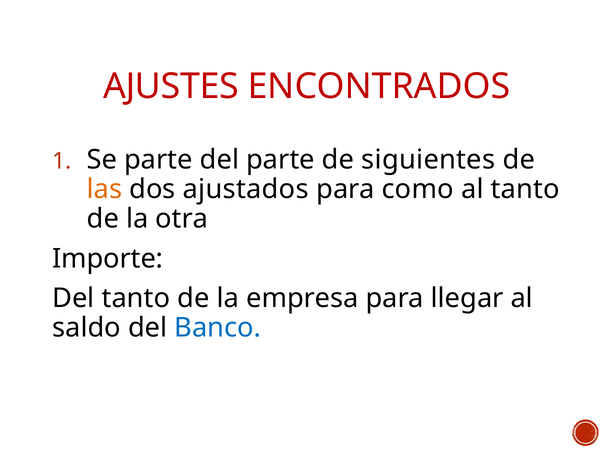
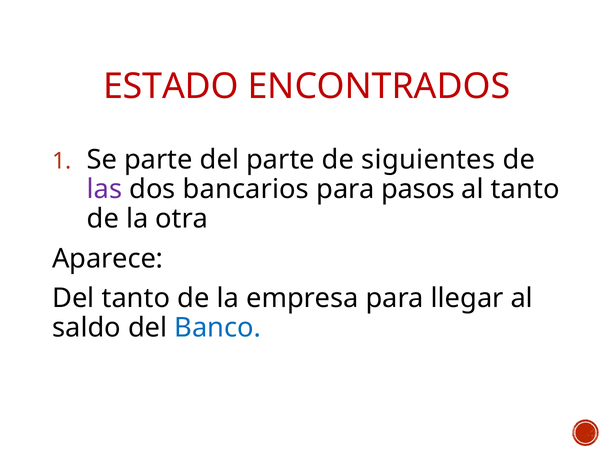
AJUSTES: AJUSTES -> ESTADO
las colour: orange -> purple
ajustados: ajustados -> bancarios
como: como -> pasos
Importe: Importe -> Aparece
